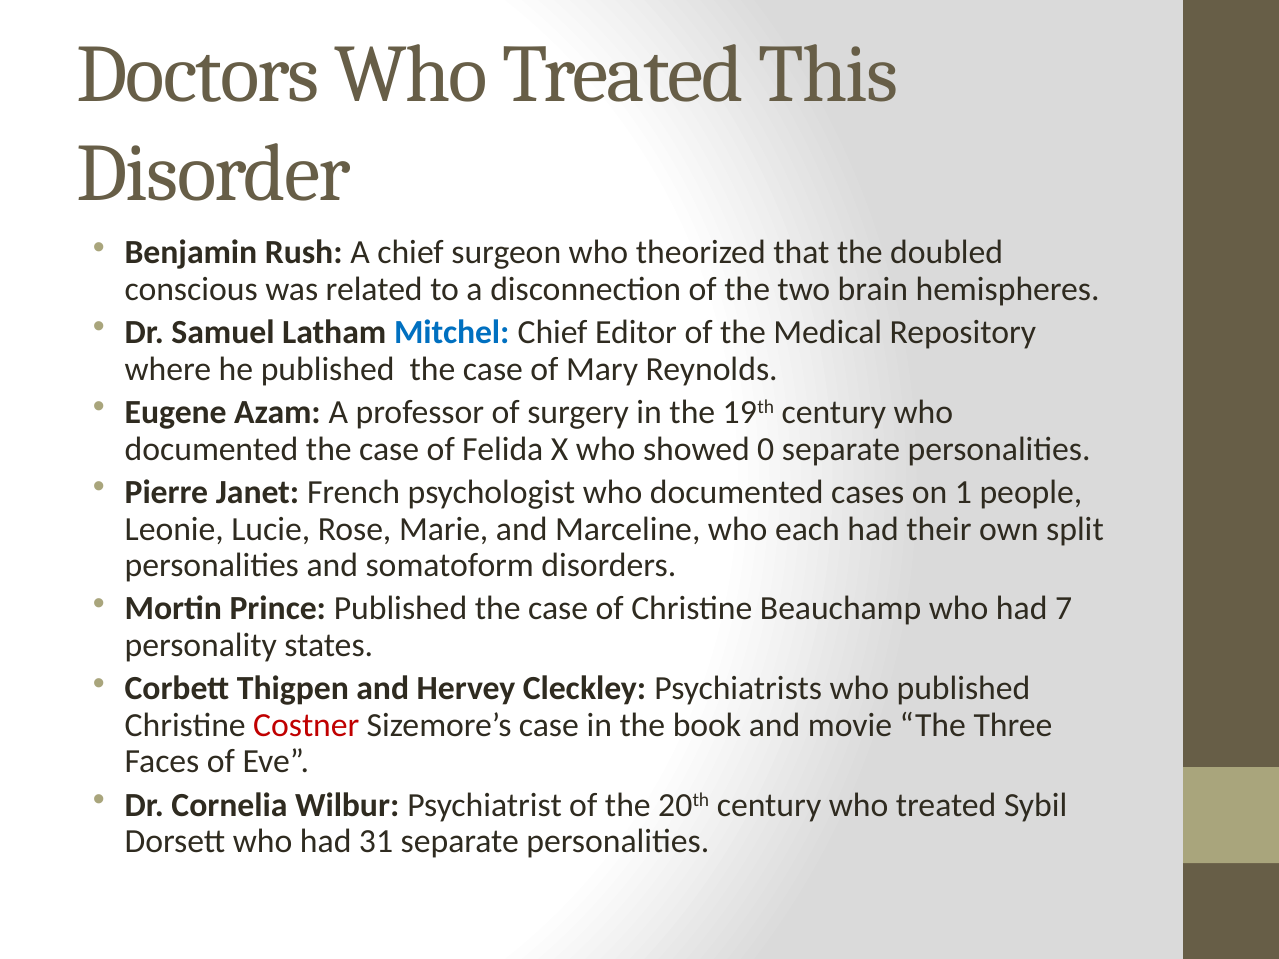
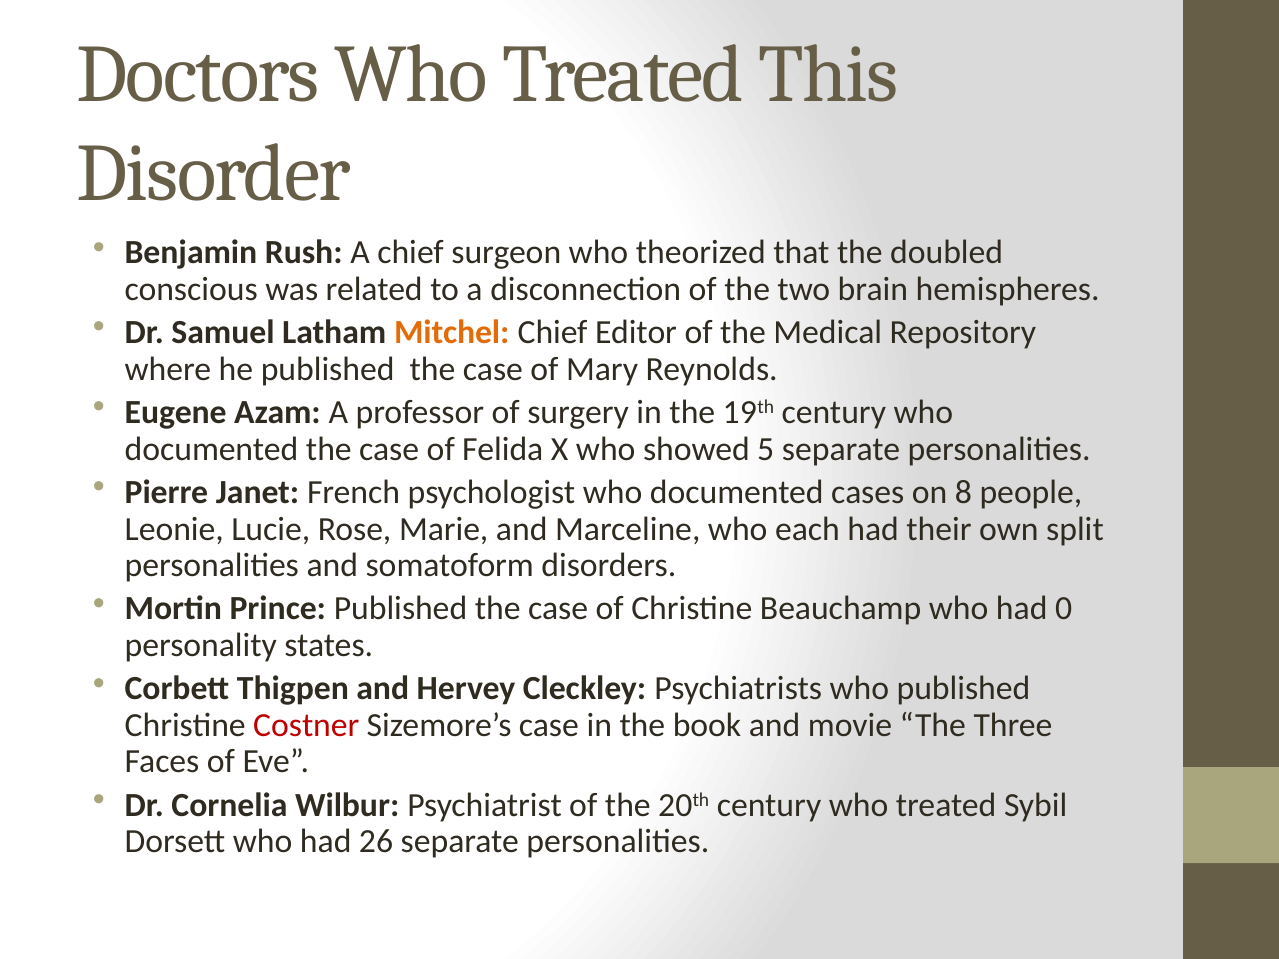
Mitchel colour: blue -> orange
0: 0 -> 5
1: 1 -> 8
7: 7 -> 0
31: 31 -> 26
